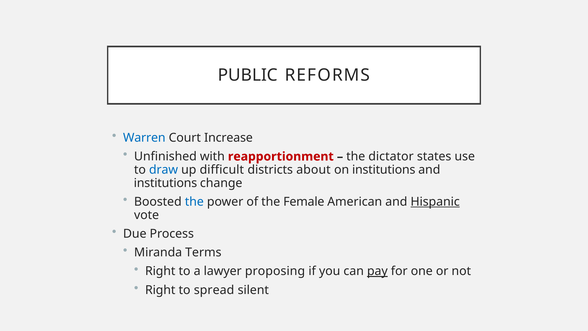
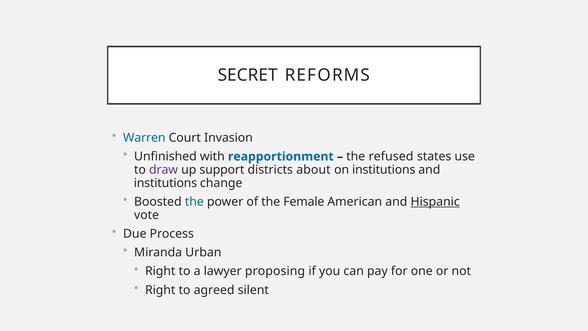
PUBLIC: PUBLIC -> SECRET
Increase: Increase -> Invasion
reapportionment colour: red -> blue
dictator: dictator -> refused
draw colour: blue -> purple
difficult: difficult -> support
Terms: Terms -> Urban
pay underline: present -> none
spread: spread -> agreed
